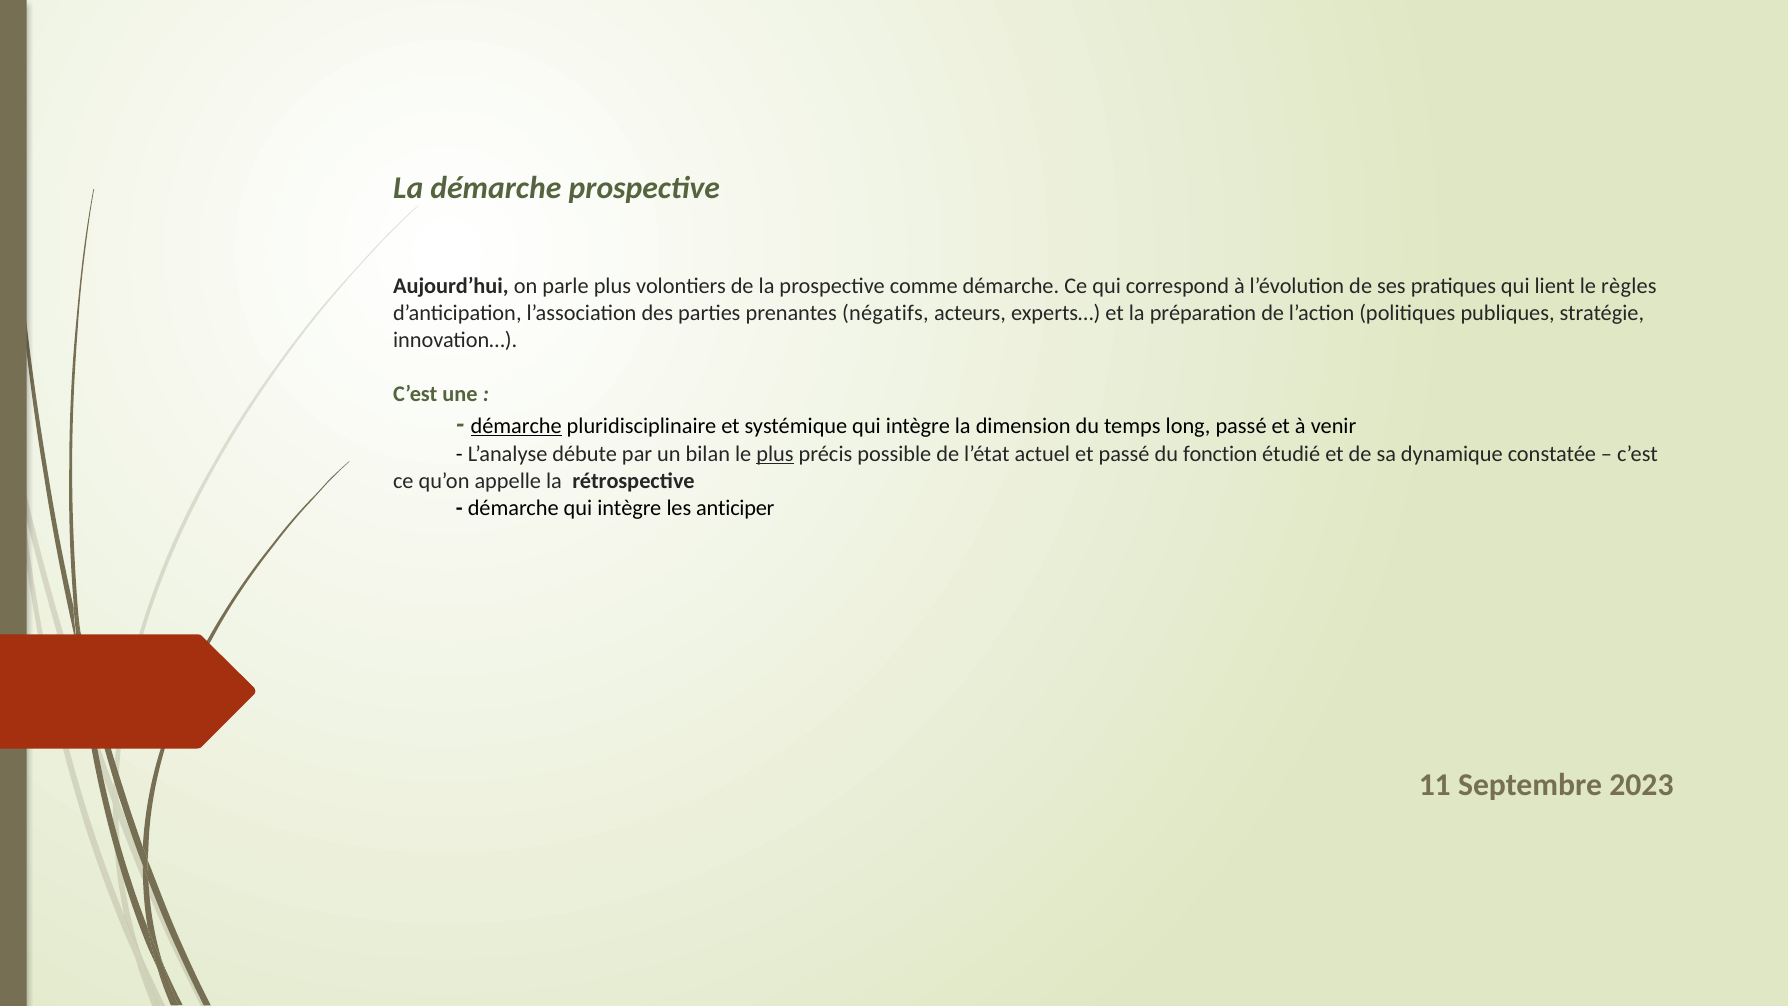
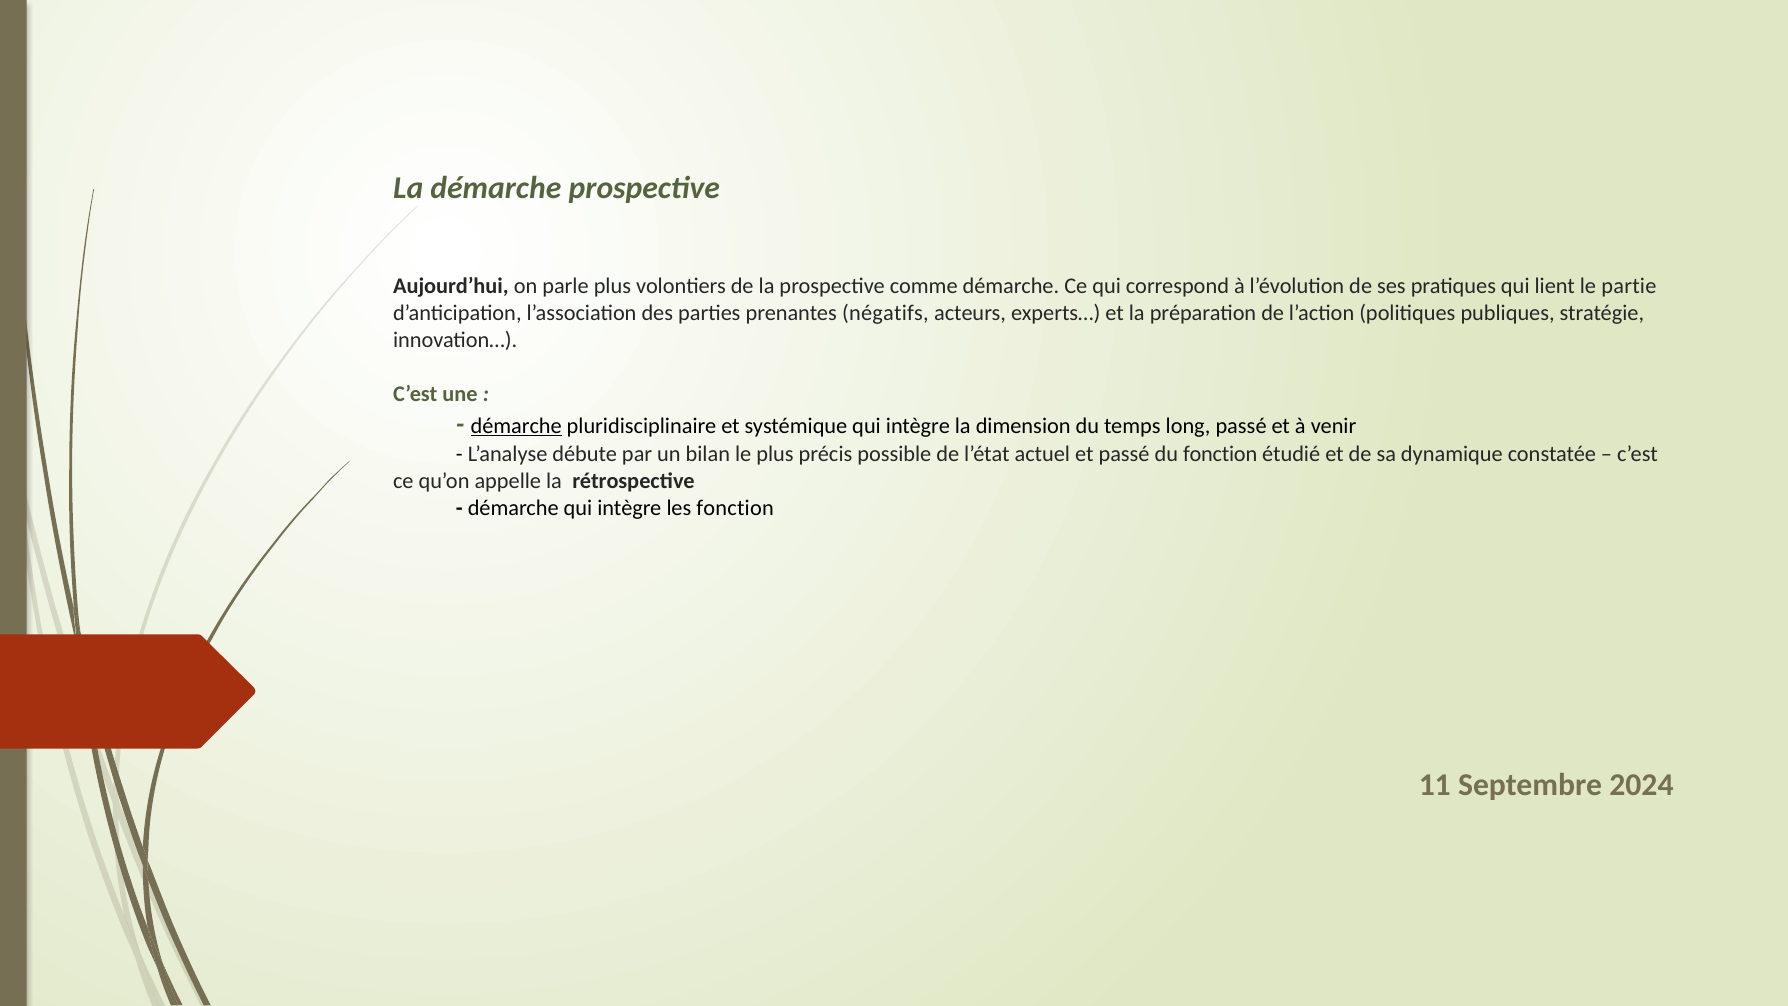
règles: règles -> partie
plus at (775, 454) underline: present -> none
les anticiper: anticiper -> fonction
2023: 2023 -> 2024
